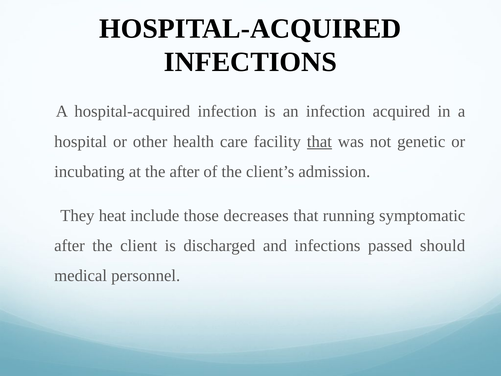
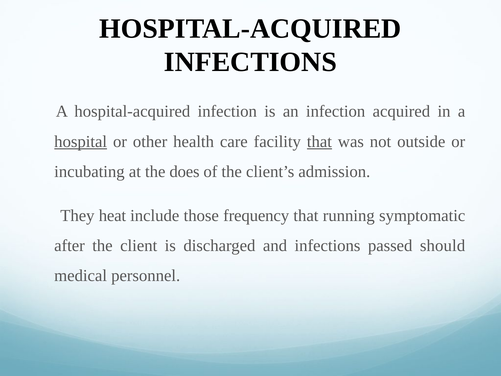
hospital underline: none -> present
genetic: genetic -> outside
the after: after -> does
decreases: decreases -> frequency
